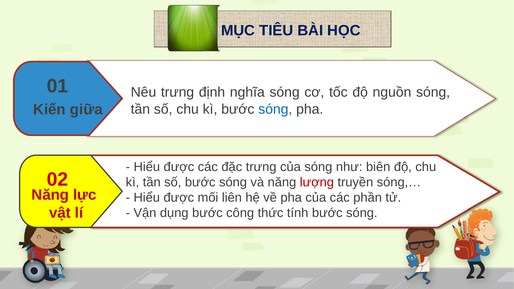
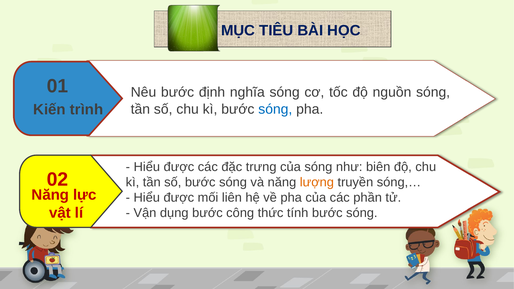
Nêu trưng: trưng -> bước
giữa: giữa -> trình
lượng colour: red -> orange
